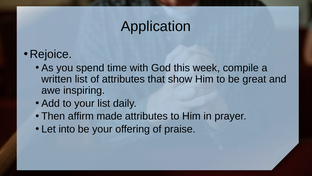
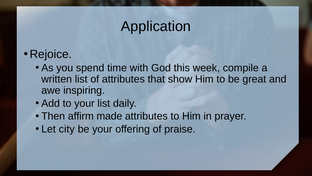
into: into -> city
